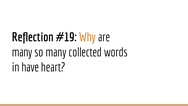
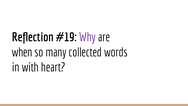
Why colour: orange -> purple
many at (22, 52): many -> when
have: have -> with
